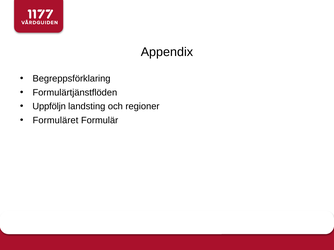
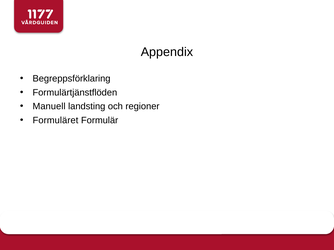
Uppföljn: Uppföljn -> Manuell
